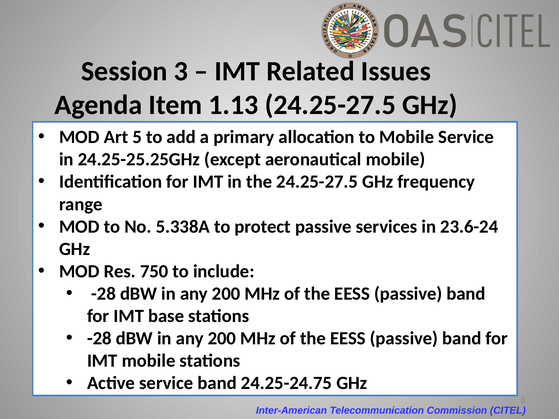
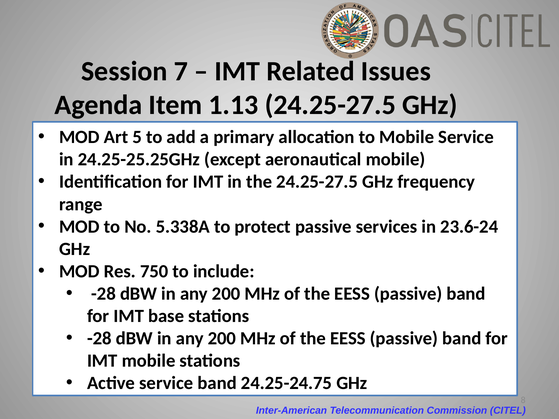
3: 3 -> 7
